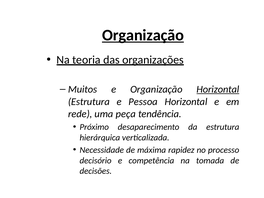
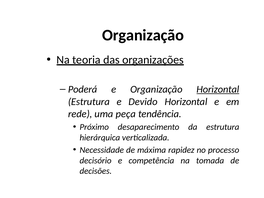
Organização at (143, 35) underline: present -> none
Muitos: Muitos -> Poderá
Pessoa: Pessoa -> Devido
